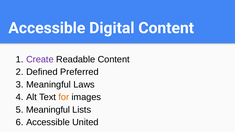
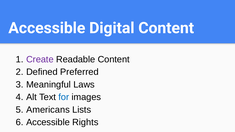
for colour: orange -> blue
Meaningful at (48, 110): Meaningful -> Americans
United: United -> Rights
